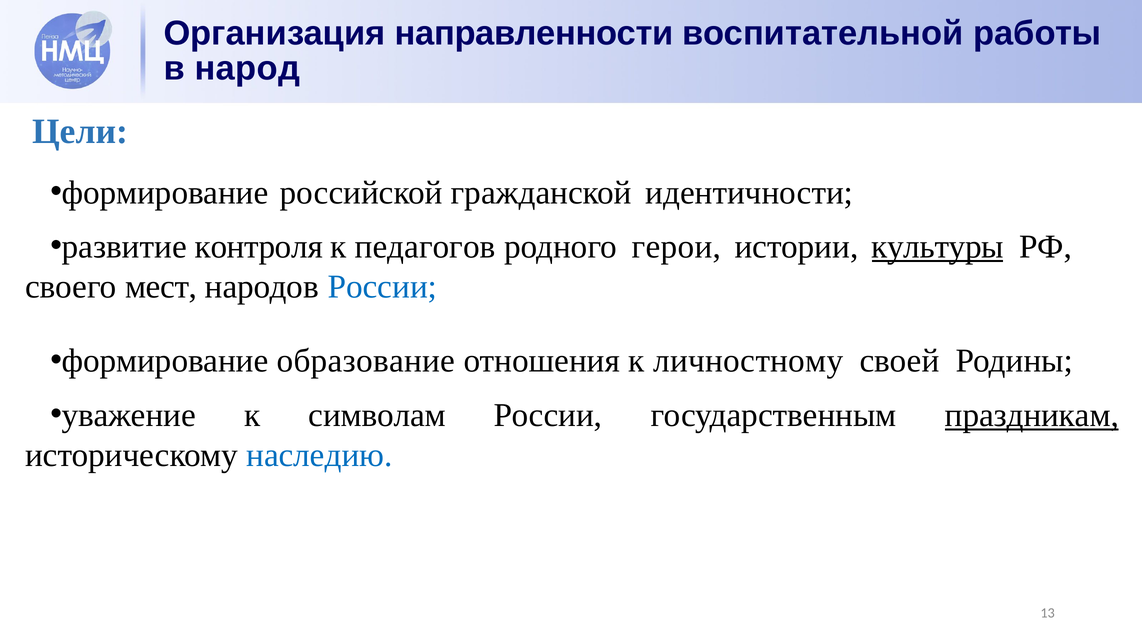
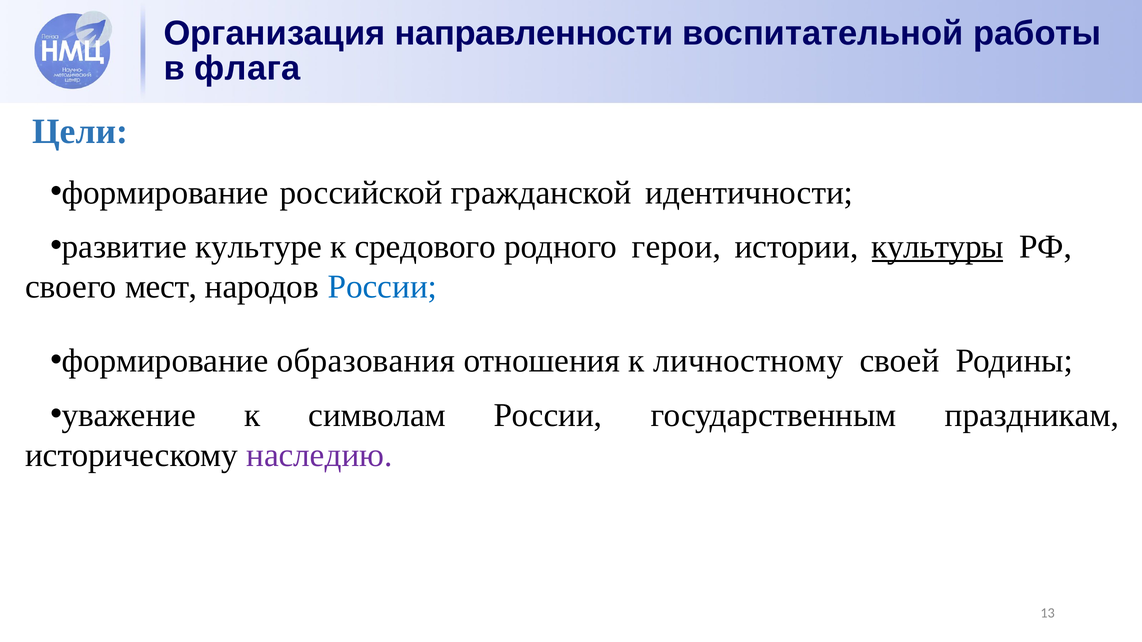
народ: народ -> флага
контроля: контроля -> культуре
педагогов: педагогов -> средового
образование: образование -> образования
праздникам underline: present -> none
наследию colour: blue -> purple
